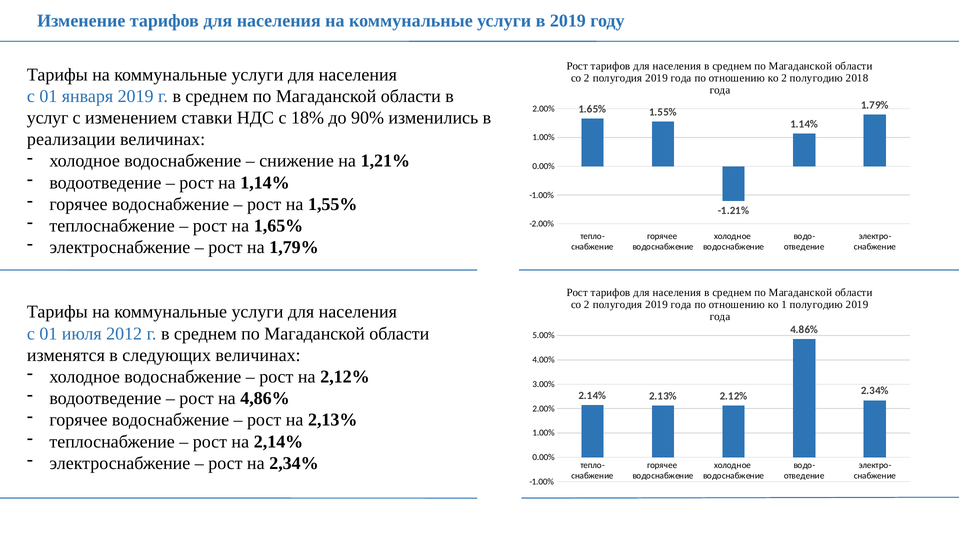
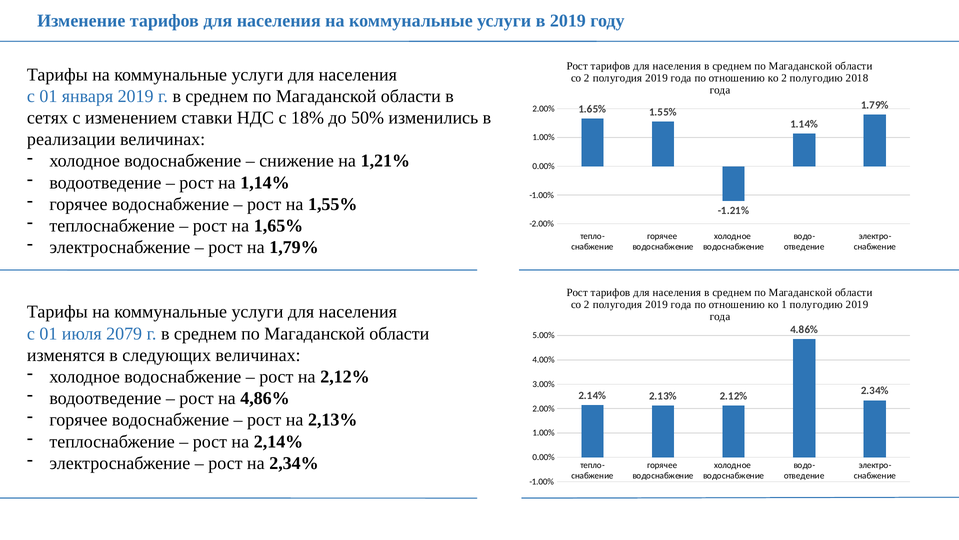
услуг: услуг -> сетях
90%: 90% -> 50%
2012: 2012 -> 2079
